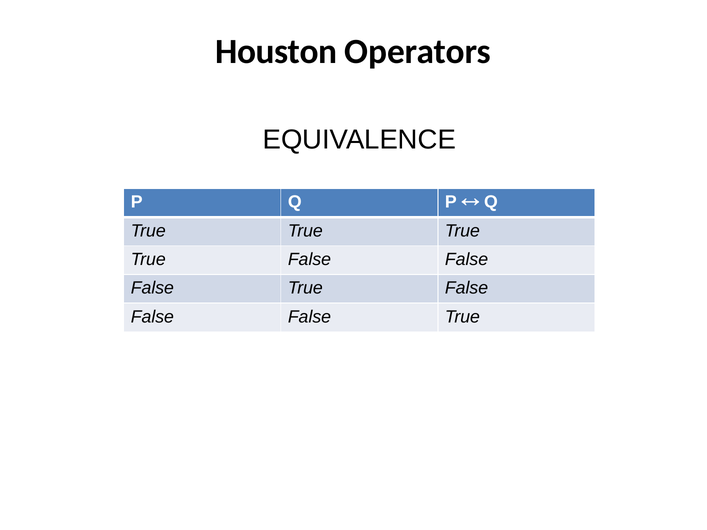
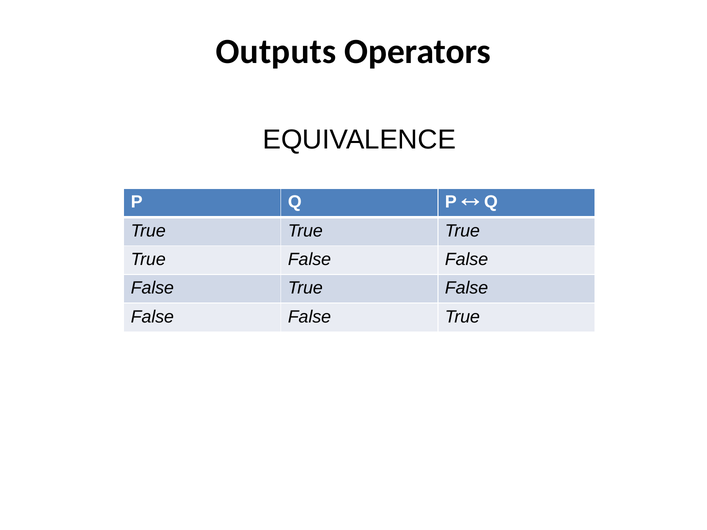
Houston: Houston -> Outputs
